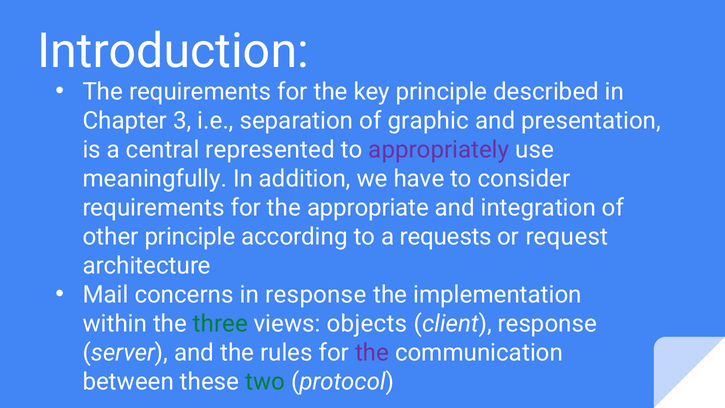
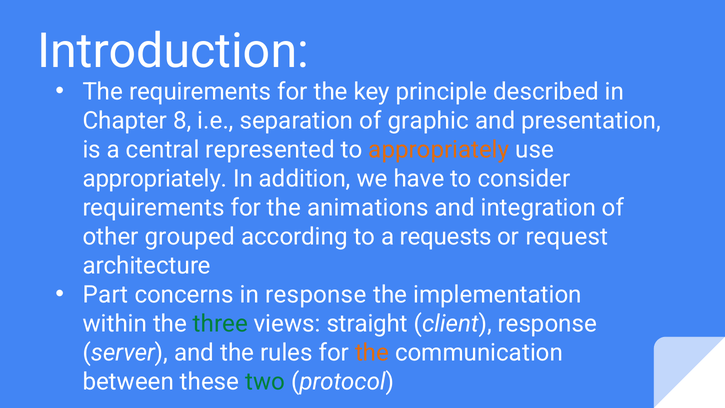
3: 3 -> 8
appropriately at (439, 150) colour: purple -> orange
meaningfully at (155, 179): meaningfully -> appropriately
appropriate: appropriate -> animations
other principle: principle -> grouped
Mail: Mail -> Part
objects: objects -> straight
the at (372, 353) colour: purple -> orange
